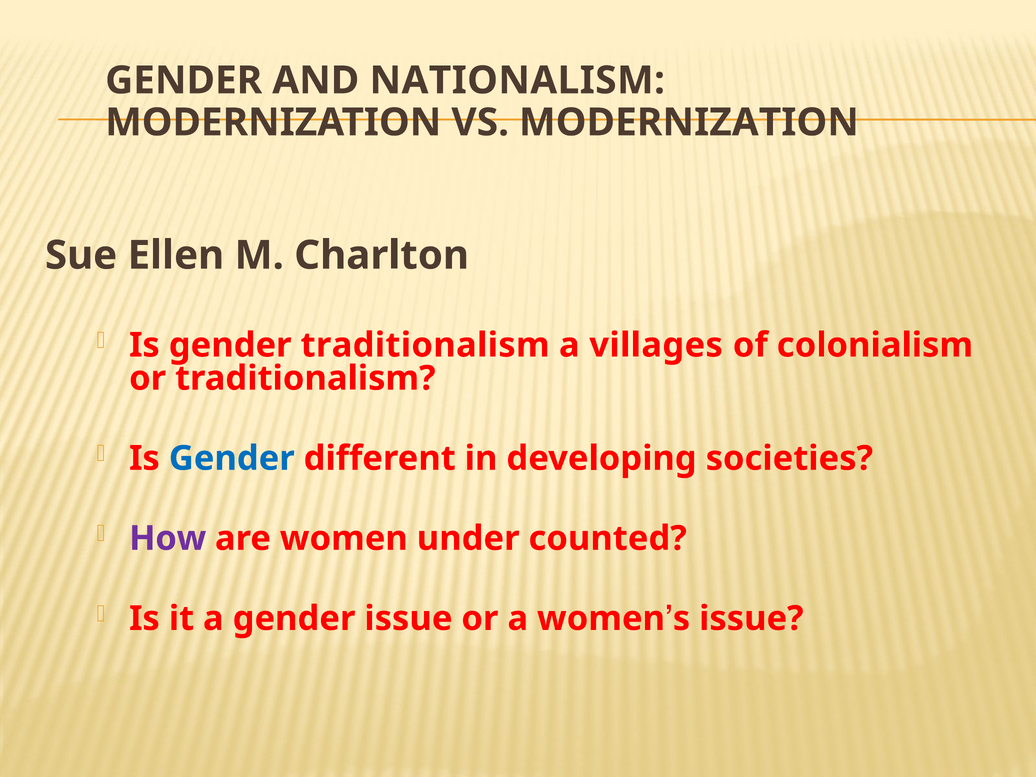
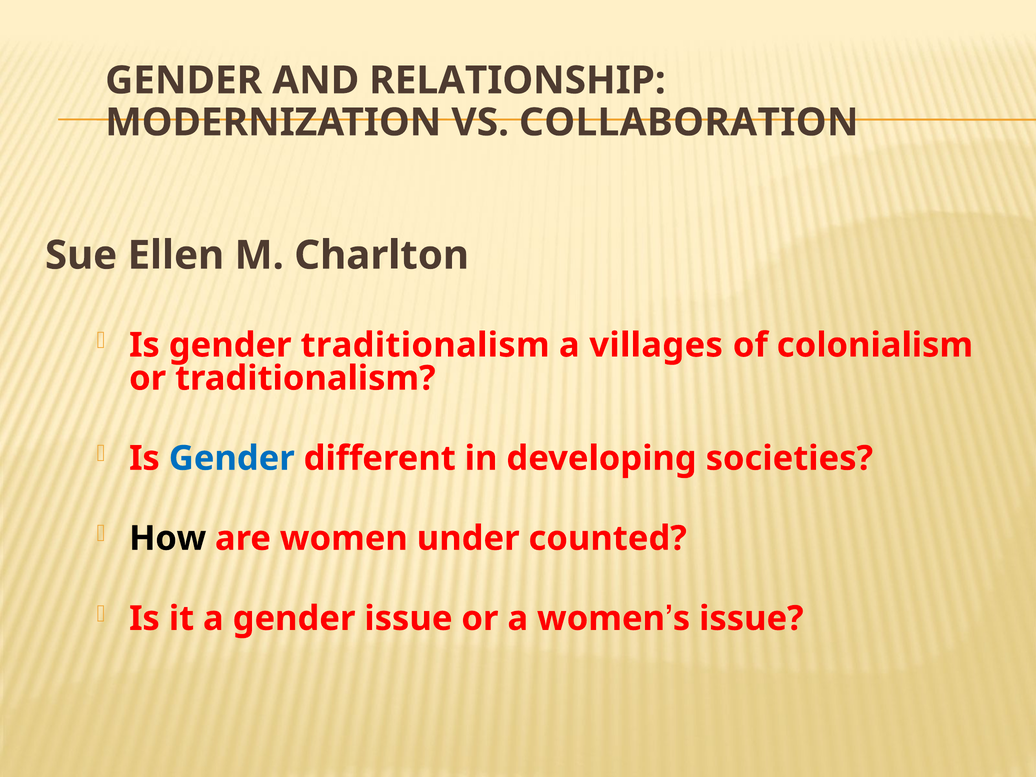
NATIONALISM: NATIONALISM -> RELATIONSHIP
VS MODERNIZATION: MODERNIZATION -> COLLABORATION
How colour: purple -> black
